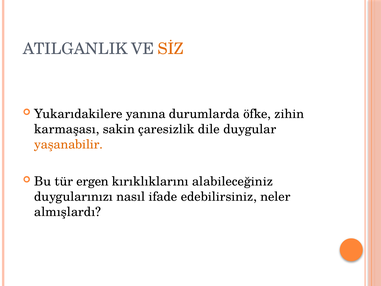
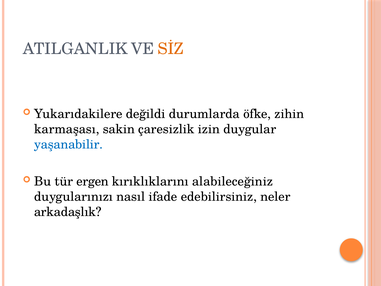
yanına: yanına -> değildi
dile: dile -> izin
yaşanabilir colour: orange -> blue
almışlardı: almışlardı -> arkadaşlık
